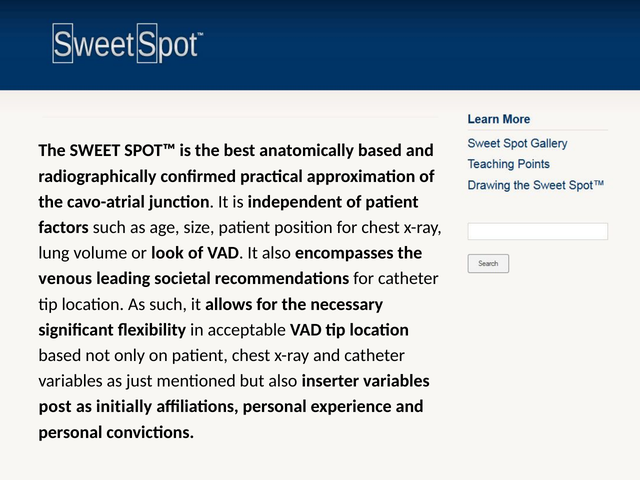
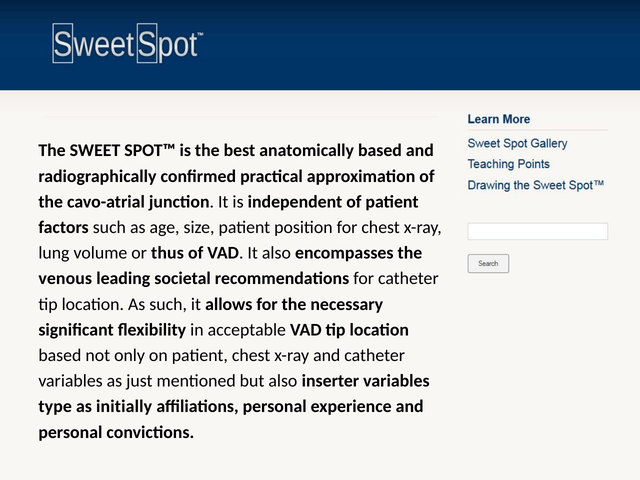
look: look -> thus
post: post -> type
